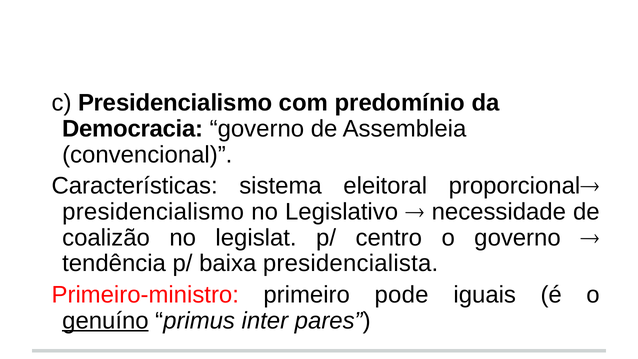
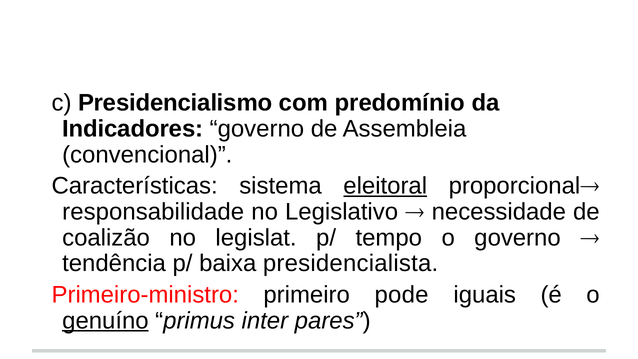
Democracia: Democracia -> Indicadores
eleitoral underline: none -> present
presidencialismo at (153, 212): presidencialismo -> responsabilidade
centro: centro -> tempo
